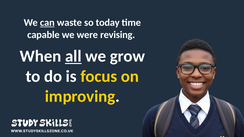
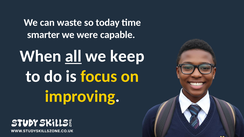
can underline: present -> none
capable: capable -> smarter
revising: revising -> capable
grow: grow -> keep
